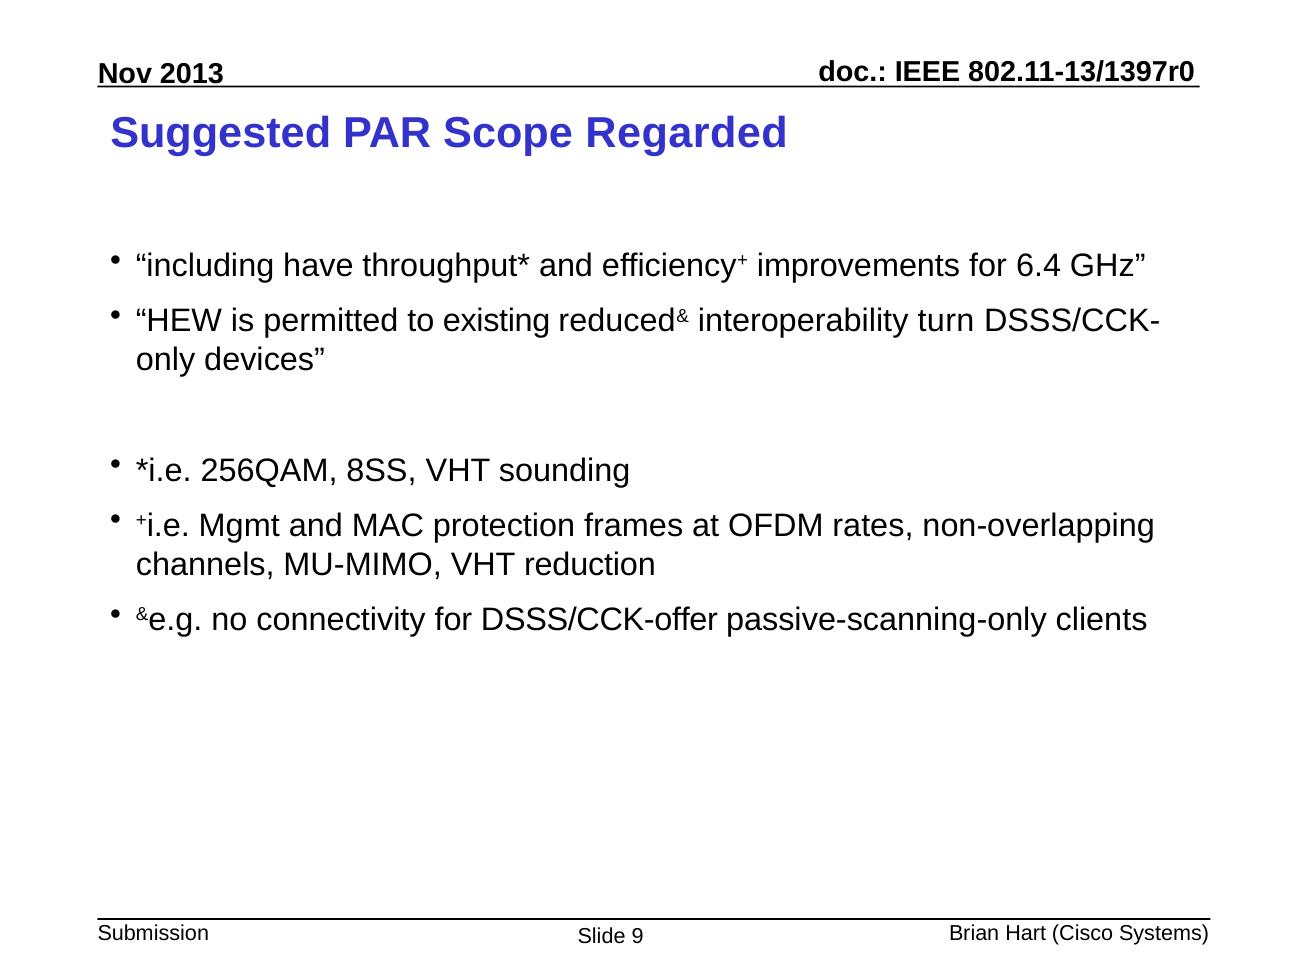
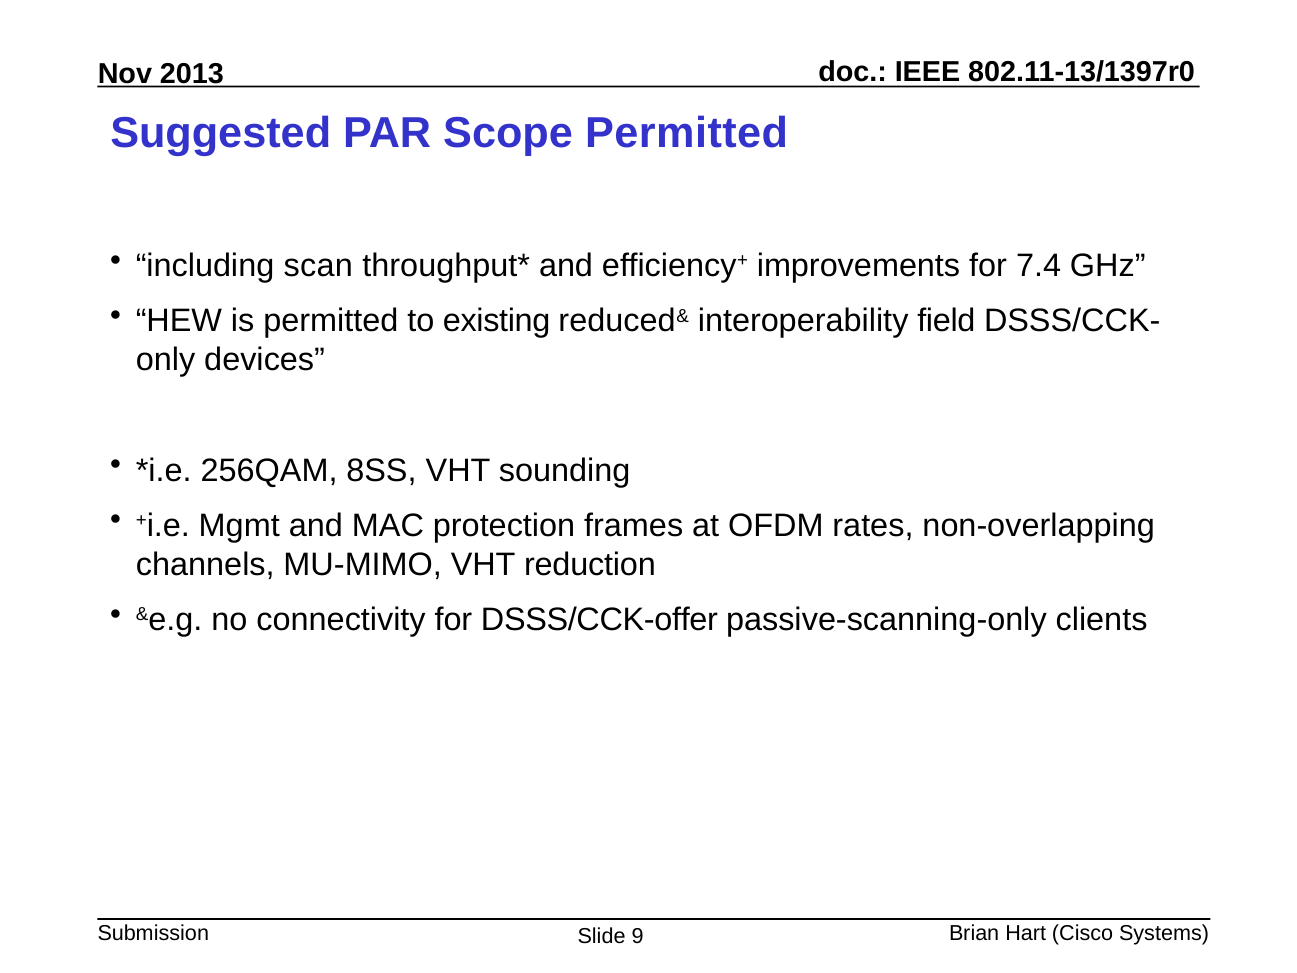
Scope Regarded: Regarded -> Permitted
have: have -> scan
6.4: 6.4 -> 7.4
turn: turn -> field
